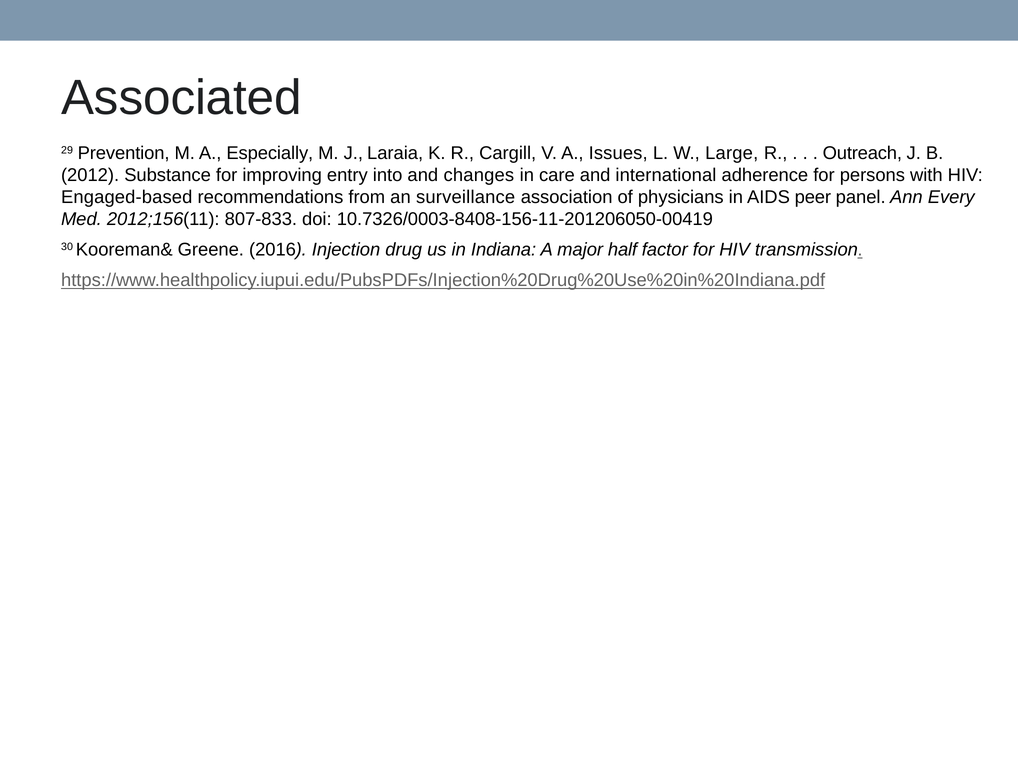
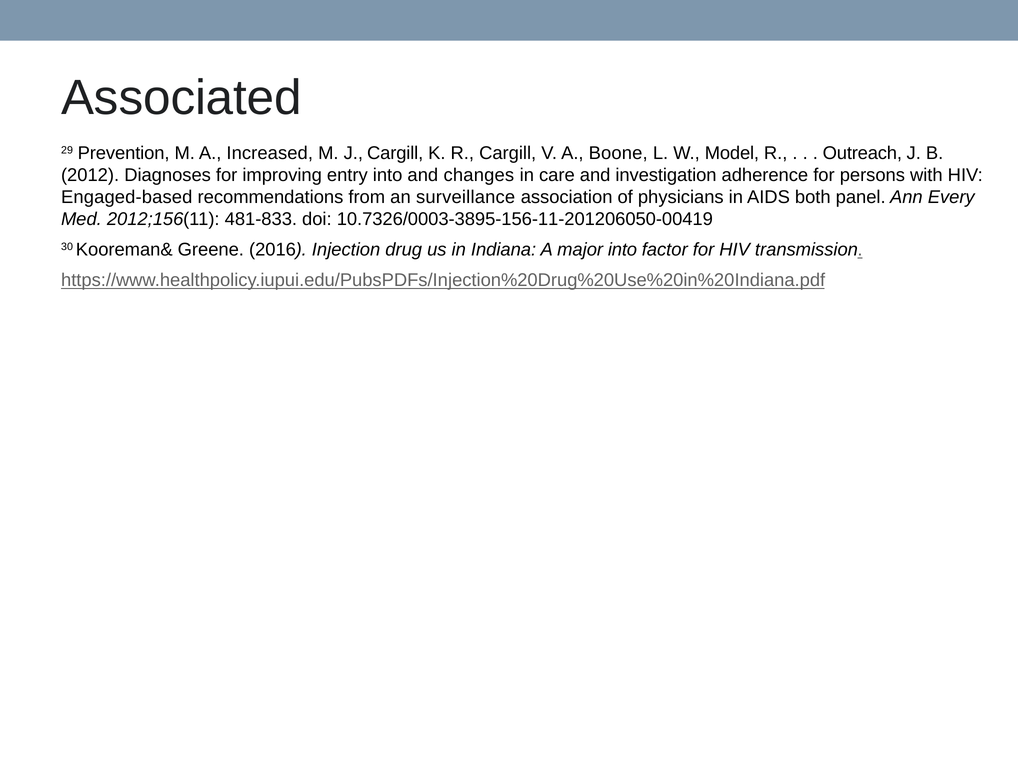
Especially: Especially -> Increased
J Laraia: Laraia -> Cargill
Issues: Issues -> Boone
Large: Large -> Model
Substance: Substance -> Diagnoses
international: international -> investigation
peer: peer -> both
807-833: 807-833 -> 481-833
10.7326/0003-8408-156-11-201206050-00419: 10.7326/0003-8408-156-11-201206050-00419 -> 10.7326/0003-3895-156-11-201206050-00419
major half: half -> into
